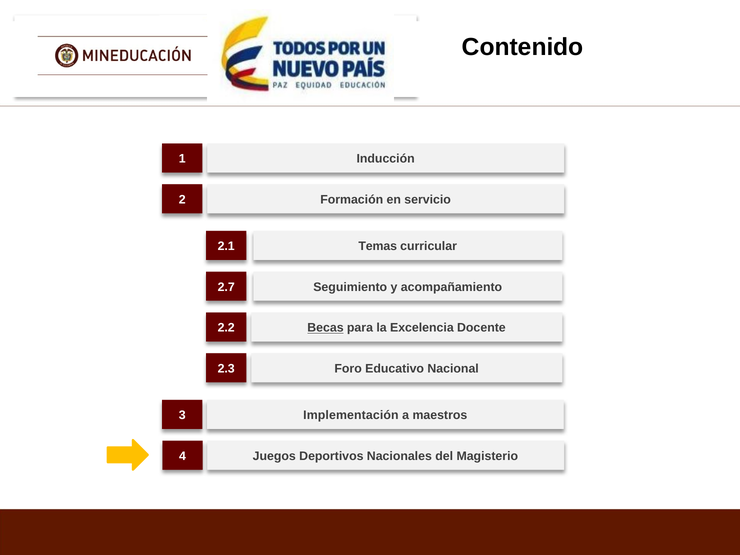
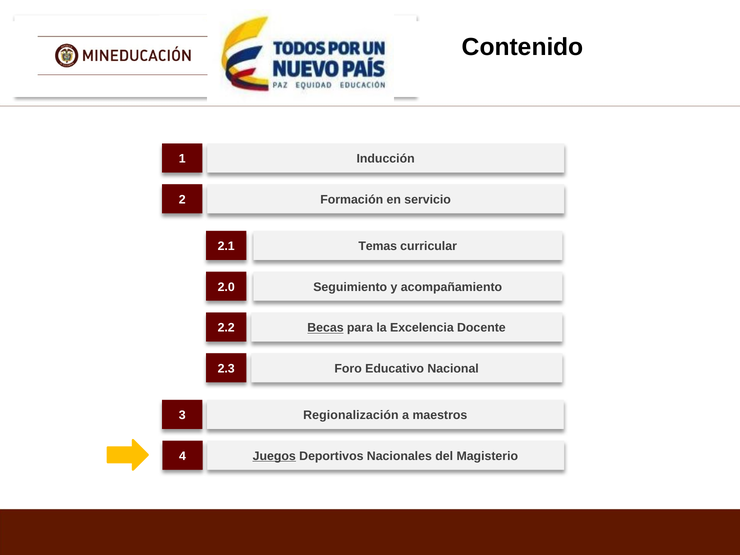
2.7: 2.7 -> 2.0
Implementación: Implementación -> Regionalización
Juegos underline: none -> present
